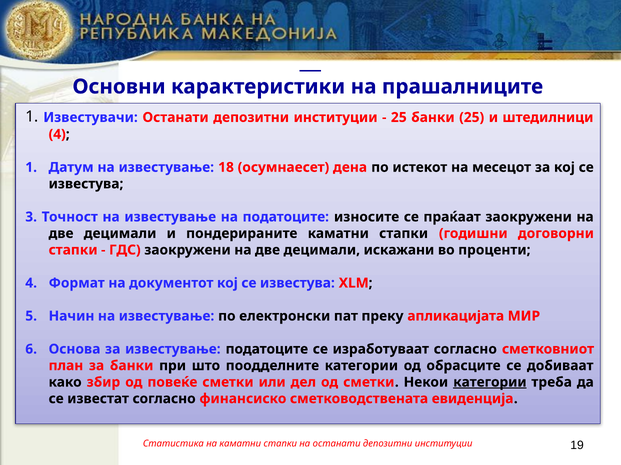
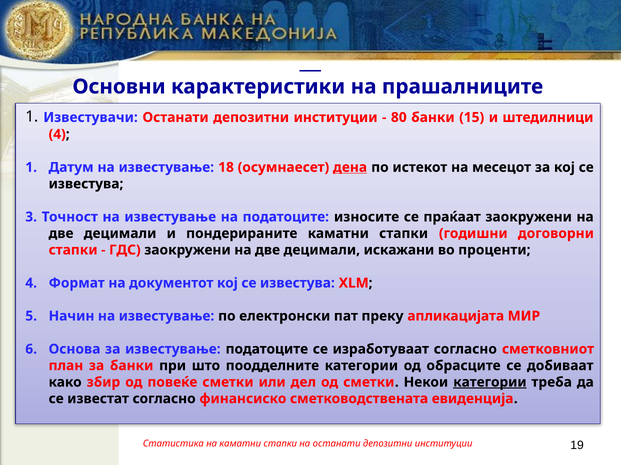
25 at (399, 118): 25 -> 80
банки 25: 25 -> 15
дена underline: none -> present
